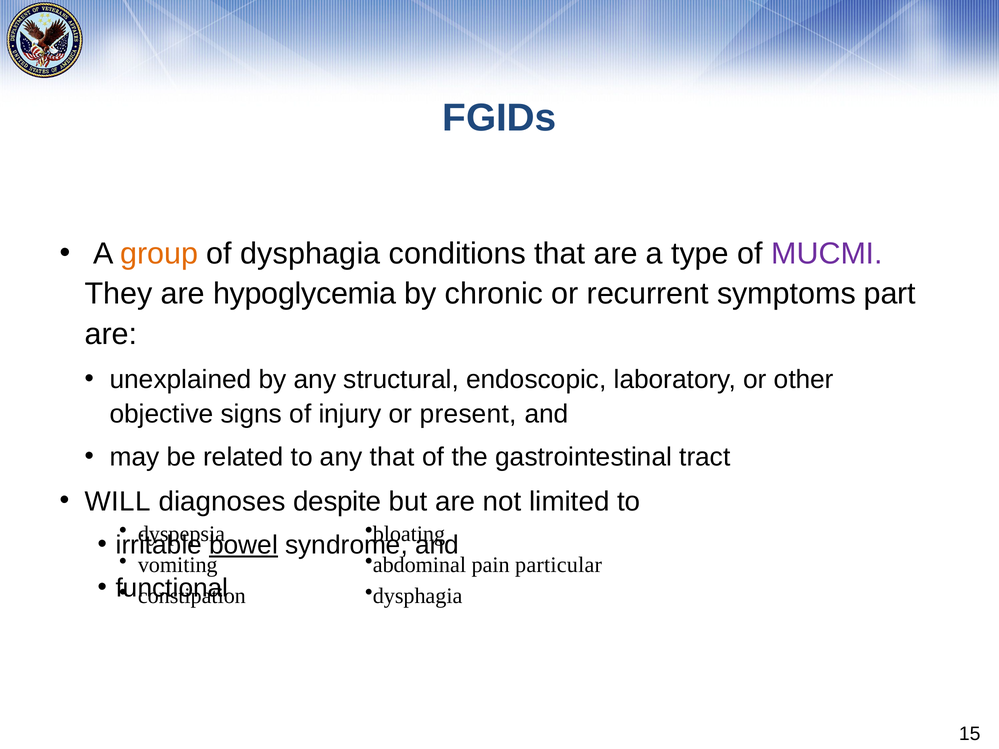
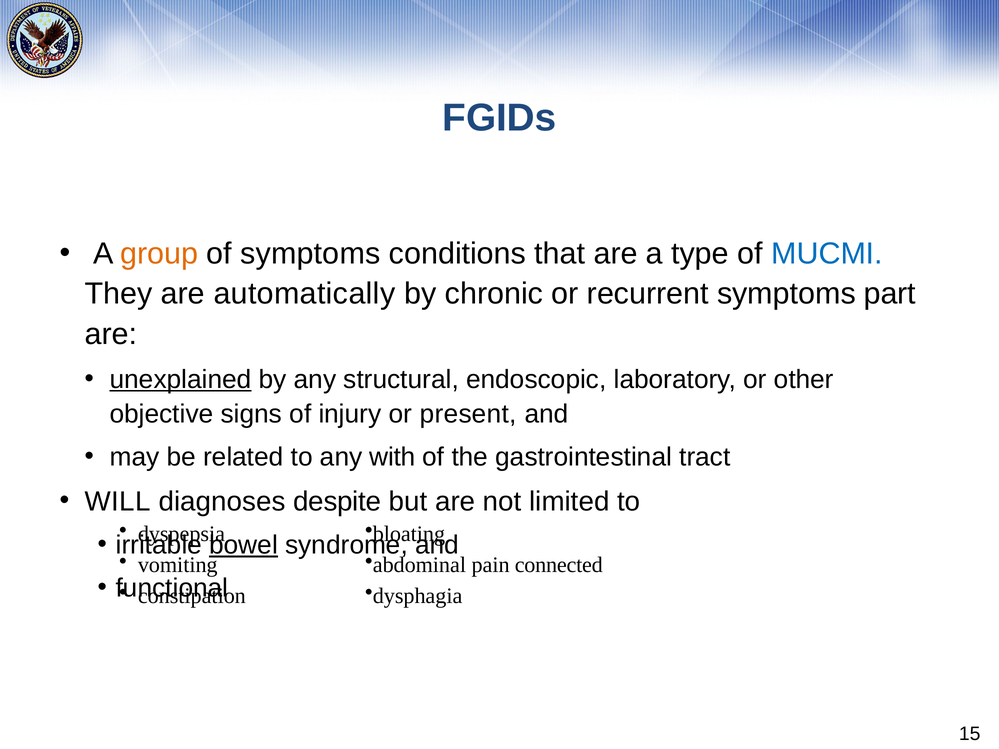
of dysphagia: dysphagia -> symptoms
MUCMI colour: purple -> blue
hypoglycemia: hypoglycemia -> automatically
unexplained underline: none -> present
any that: that -> with
particular: particular -> connected
